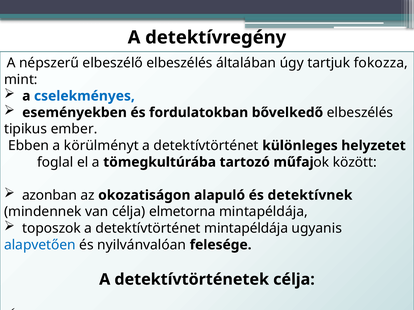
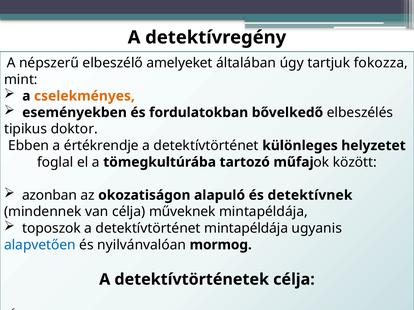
elbeszélő elbeszélés: elbeszélés -> amelyeket
cselekményes colour: blue -> orange
ember: ember -> doktor
körülményt: körülményt -> értékrendje
célja elmetorna: elmetorna -> műveknek
felesége: felesége -> mormog
